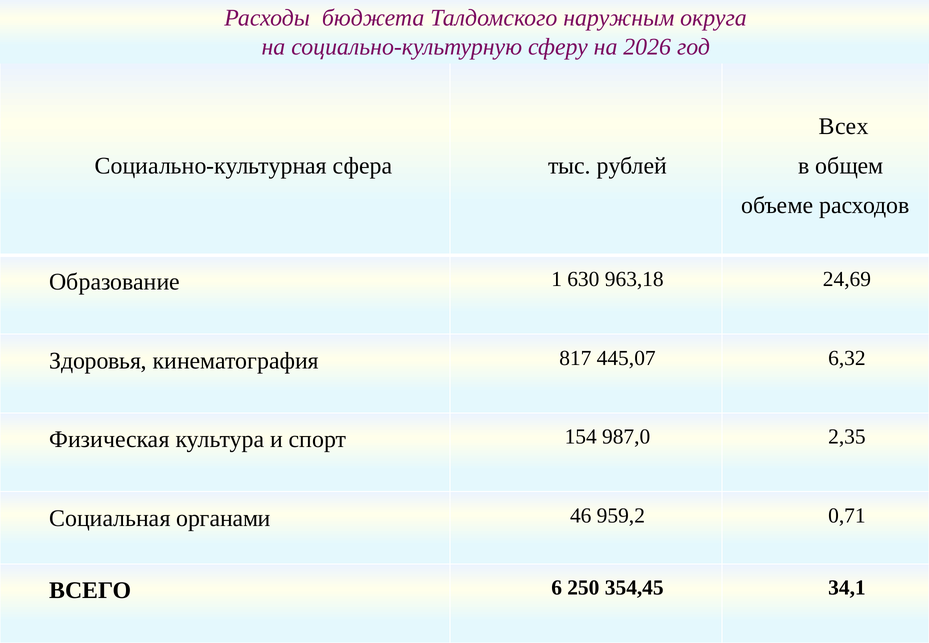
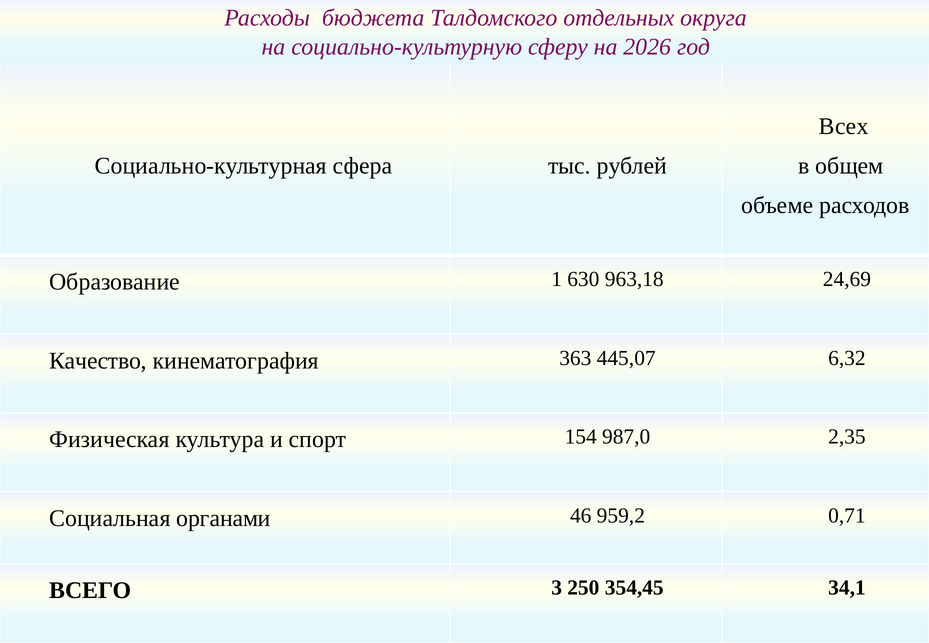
наружным: наружным -> отдельных
Здоровья: Здоровья -> Качество
817: 817 -> 363
6: 6 -> 3
